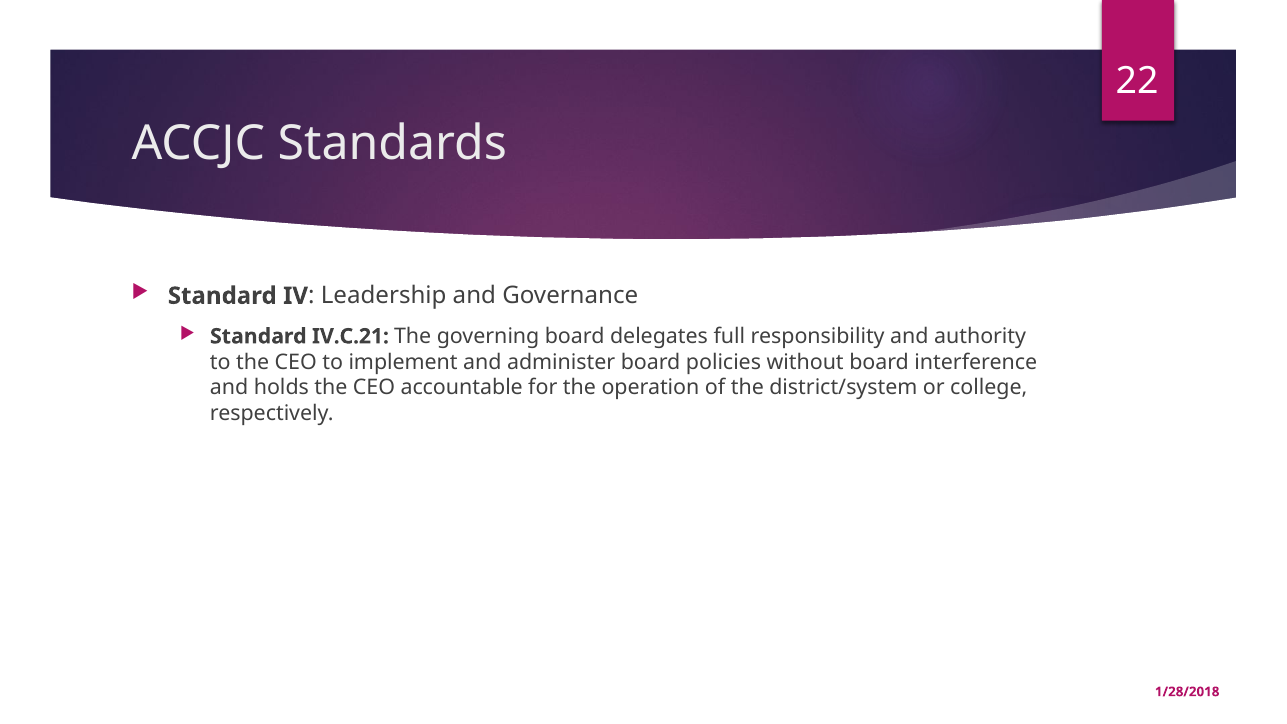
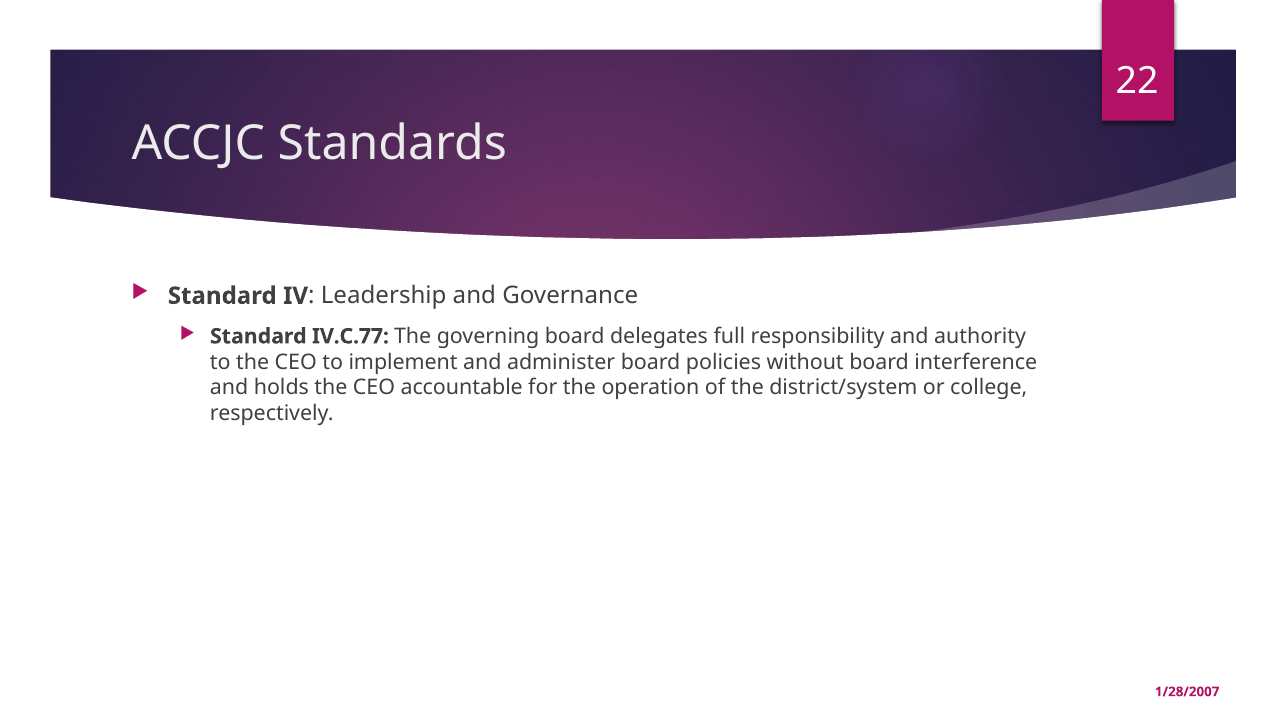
IV.C.21: IV.C.21 -> IV.C.77
1/28/2018: 1/28/2018 -> 1/28/2007
